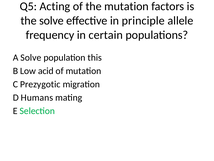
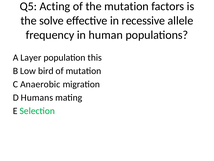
principle: principle -> recessive
certain: certain -> human
A Solve: Solve -> Layer
acid: acid -> bird
Prezygotic: Prezygotic -> Anaerobic
